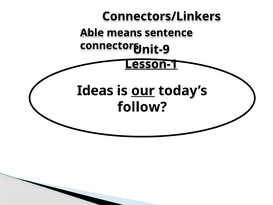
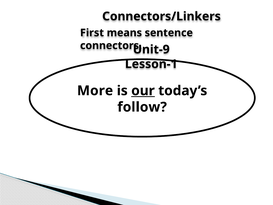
Able: Able -> First
Lesson-1 underline: present -> none
Ideas: Ideas -> More
